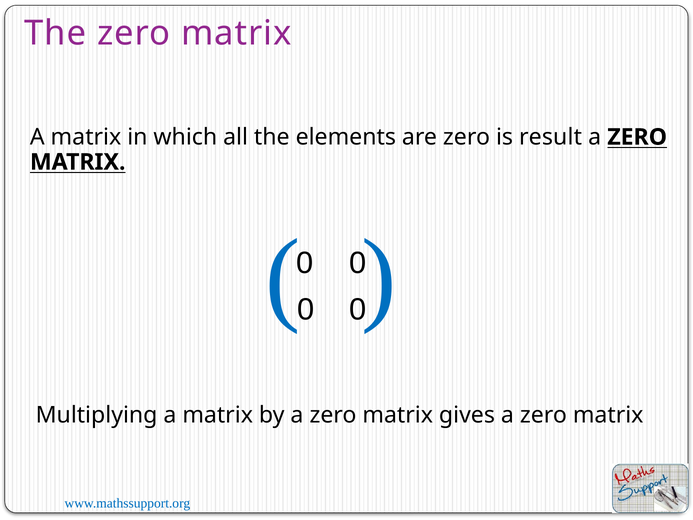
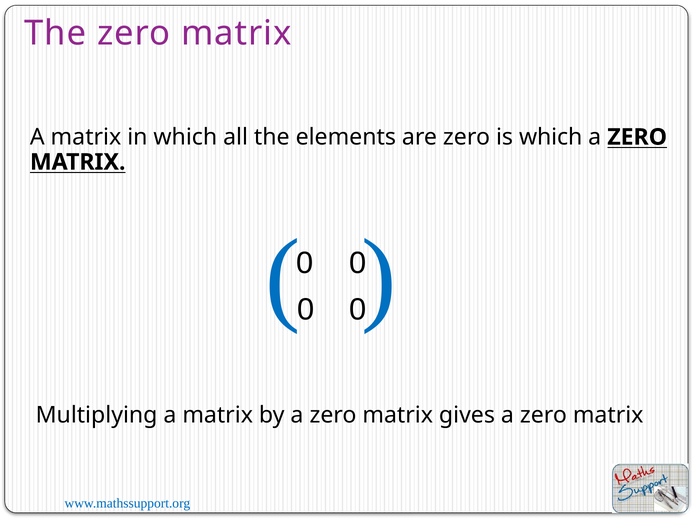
is result: result -> which
